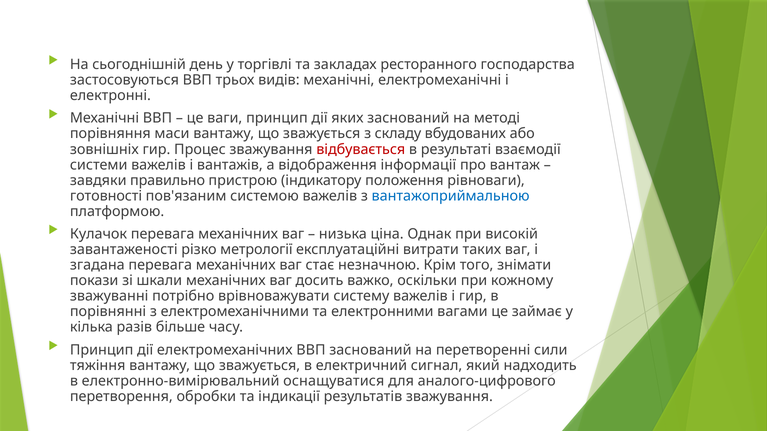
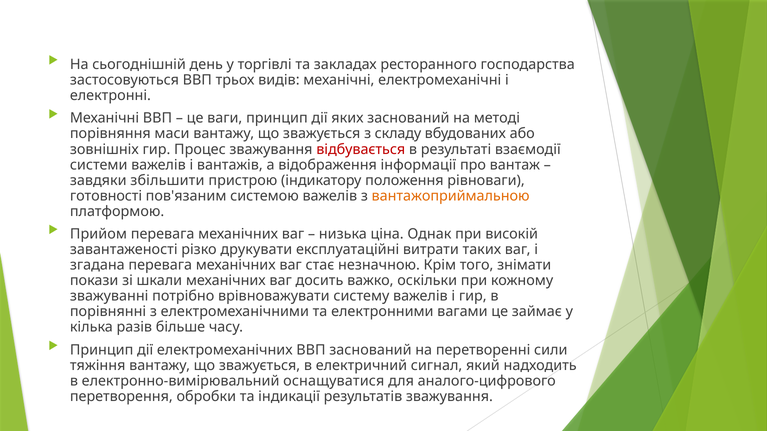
правильно: правильно -> збільшити
вантажоприймальною colour: blue -> orange
Кулачок: Кулачок -> Прийом
метрології: метрології -> друкувати
